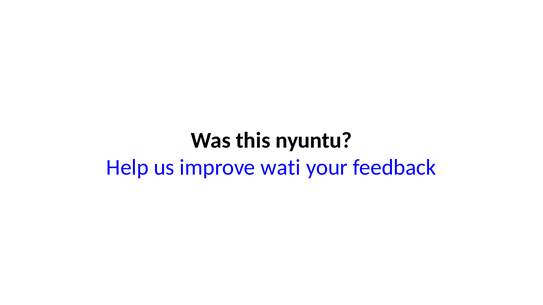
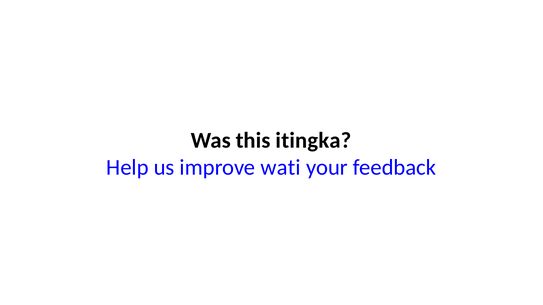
nyuntu: nyuntu -> itingka
